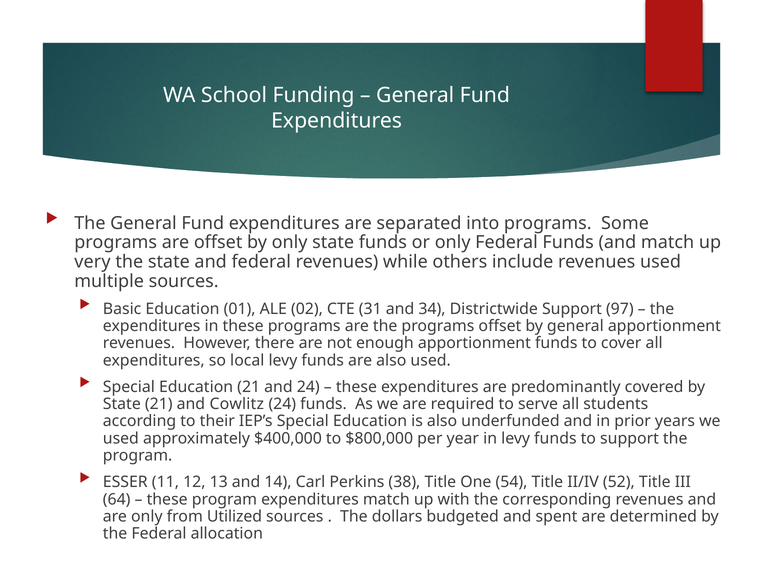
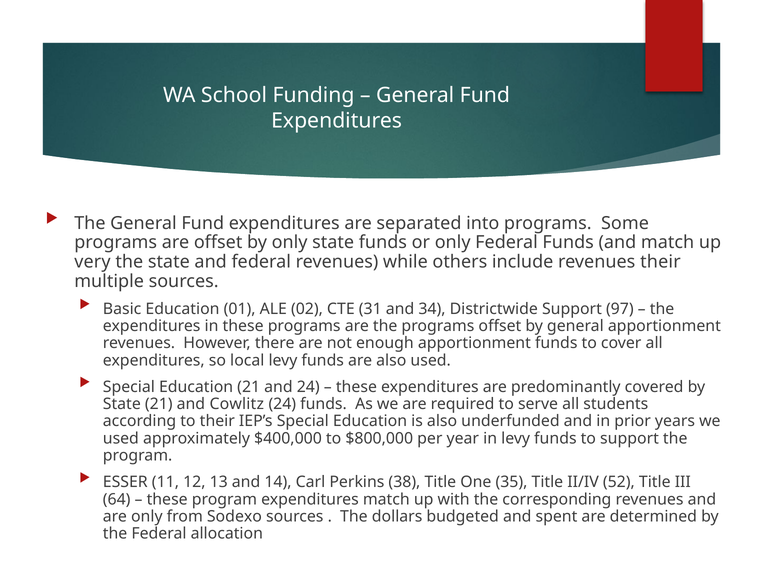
revenues used: used -> their
54: 54 -> 35
Utilized: Utilized -> Sodexo
